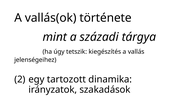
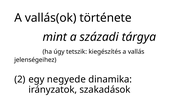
tartozott: tartozott -> negyede
